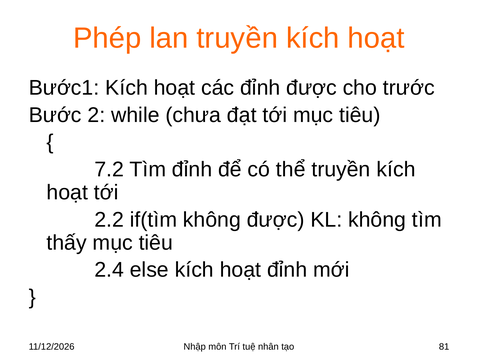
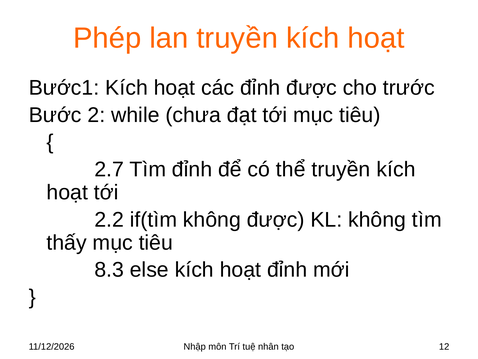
7.2: 7.2 -> 2.7
2.4: 2.4 -> 8.3
81: 81 -> 12
